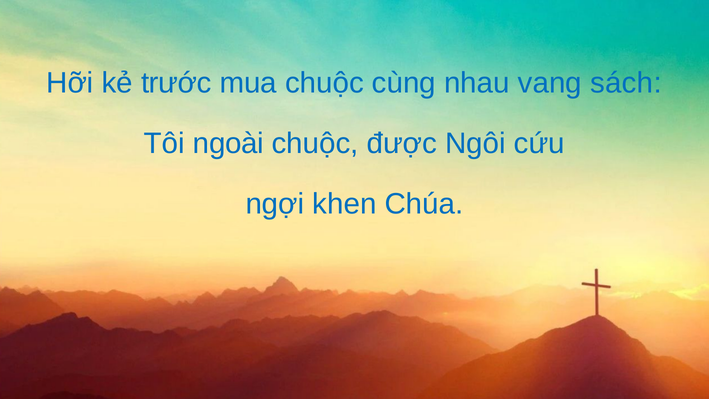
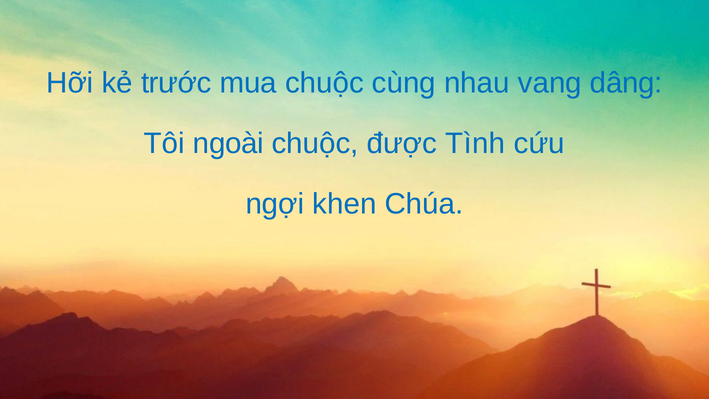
sách: sách -> dâng
Ngôi: Ngôi -> Tình
